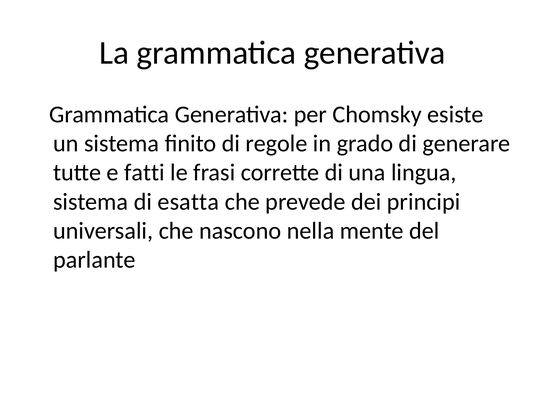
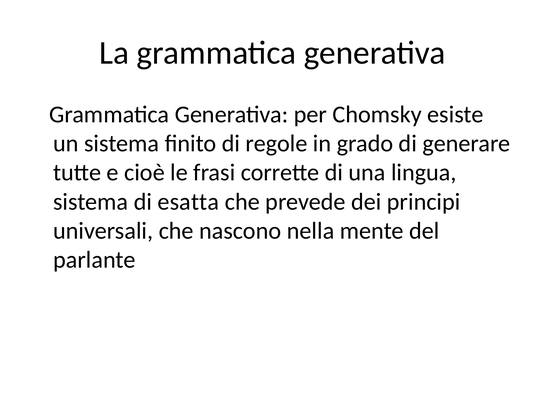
fatti: fatti -> cioè
